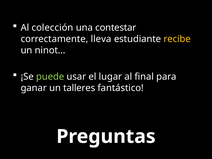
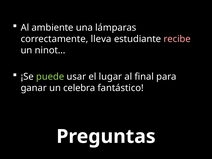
colección: colección -> ambiente
contestar: contestar -> lámparas
recibe colour: yellow -> pink
talleres: talleres -> celebra
